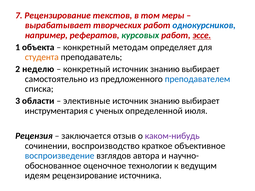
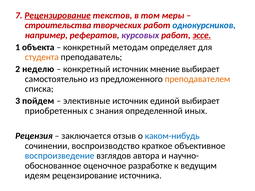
Рецензирование at (58, 15) underline: none -> present
вырабатывает: вырабатывает -> строительства
курсовых colour: green -> purple
конкретный источник знанию: знанию -> мнение
преподавателем colour: blue -> orange
области: области -> пойдем
знанию at (165, 101): знанию -> единой
инструментария: инструментария -> приобретенных
ученых: ученых -> знания
июля: июля -> иных
каком-нибудь colour: purple -> blue
технологии: технологии -> разработке
